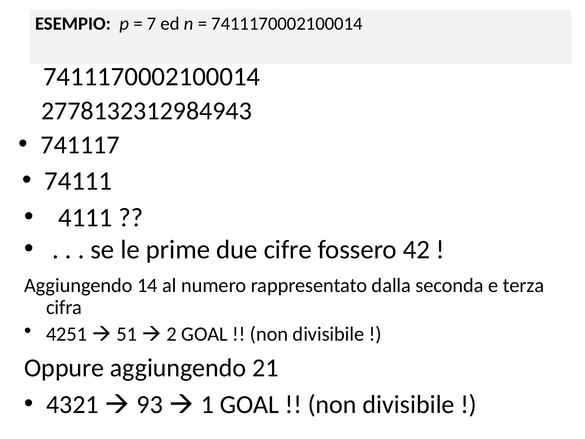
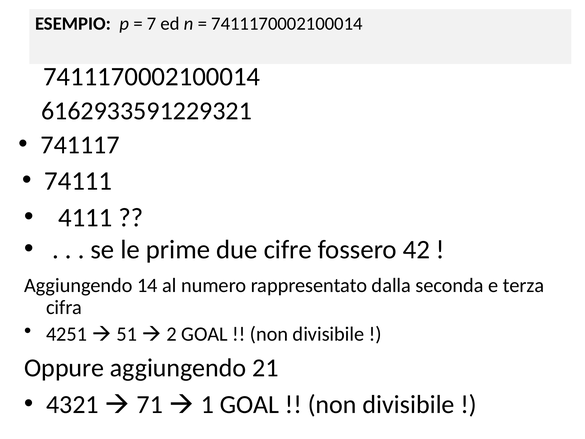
2778132312984943: 2778132312984943 -> 6162933591229321
93: 93 -> 71
